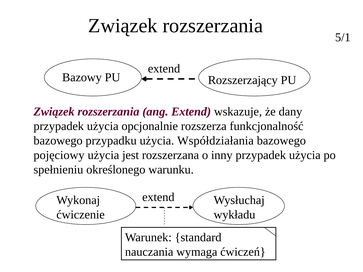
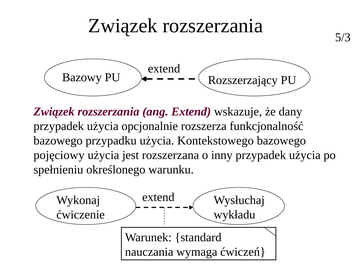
5/1: 5/1 -> 5/3
Współdziałania: Współdziałania -> Kontekstowego
